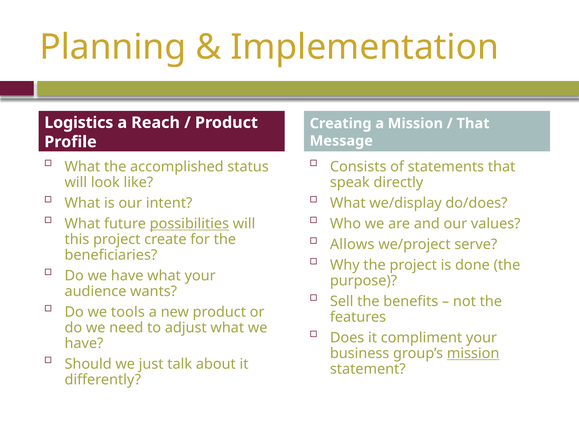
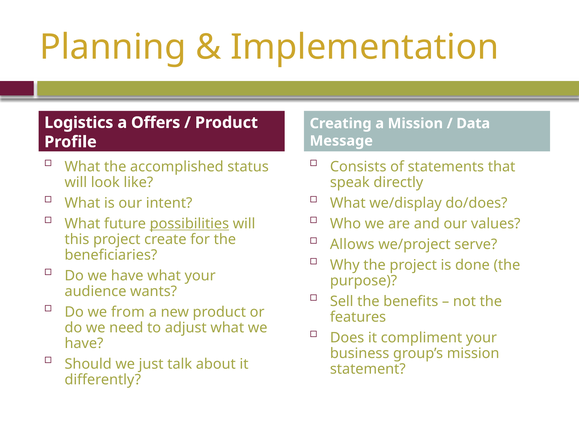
Reach: Reach -> Offers
That at (473, 124): That -> Data
tools: tools -> from
mission at (473, 354) underline: present -> none
